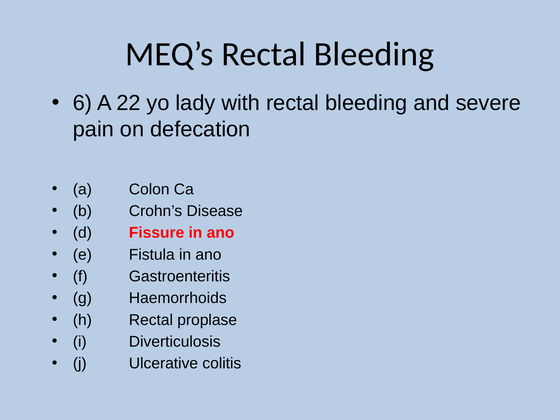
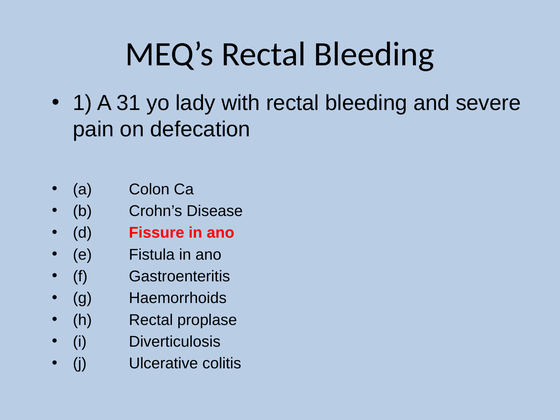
6: 6 -> 1
22: 22 -> 31
